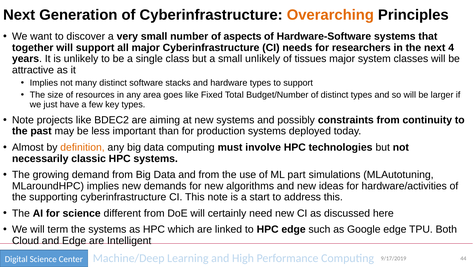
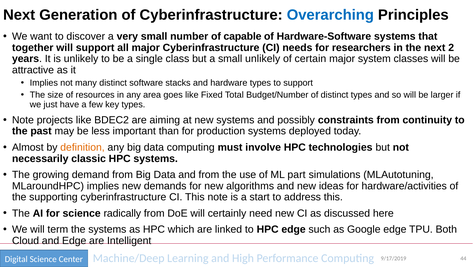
Overarching colour: orange -> blue
aspects: aspects -> capable
4: 4 -> 2
tissues: tissues -> certain
different: different -> radically
